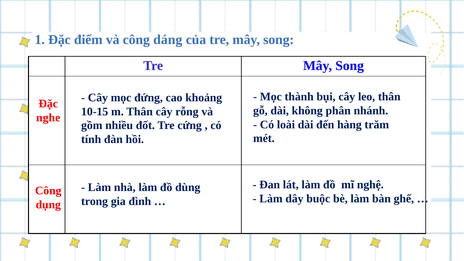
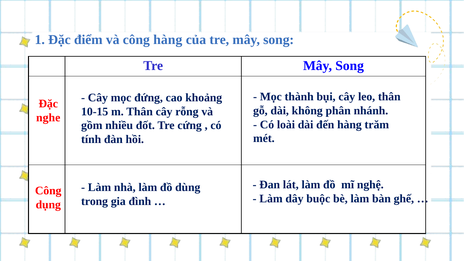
công dáng: dáng -> hàng
